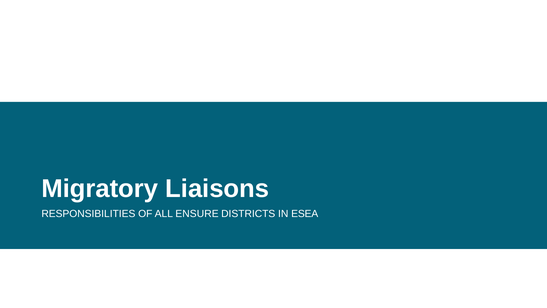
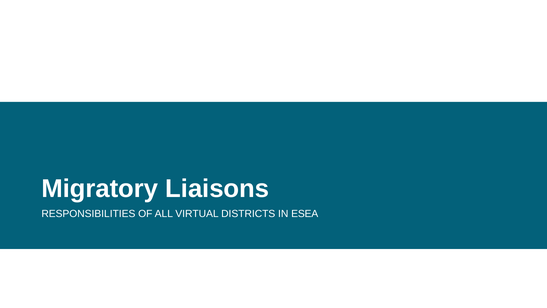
ENSURE: ENSURE -> VIRTUAL
